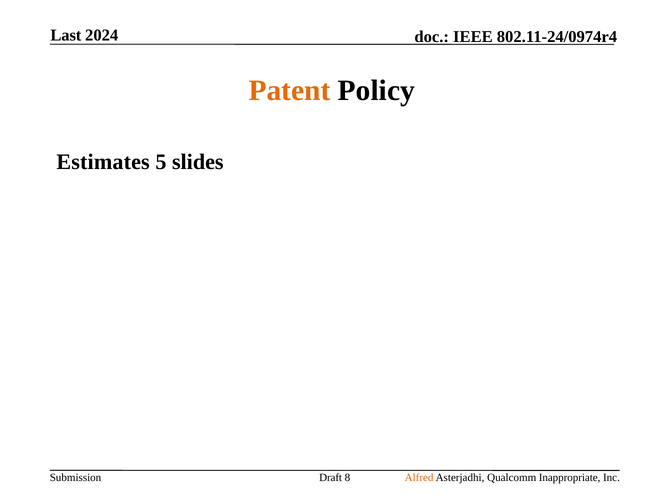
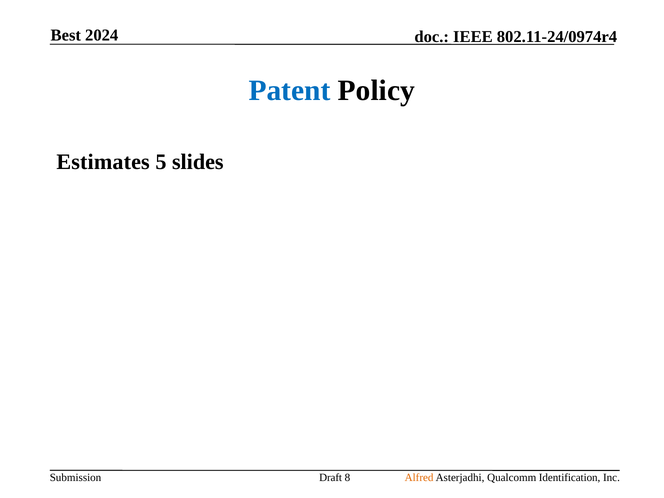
Last: Last -> Best
Patent colour: orange -> blue
Inappropriate: Inappropriate -> Identification
